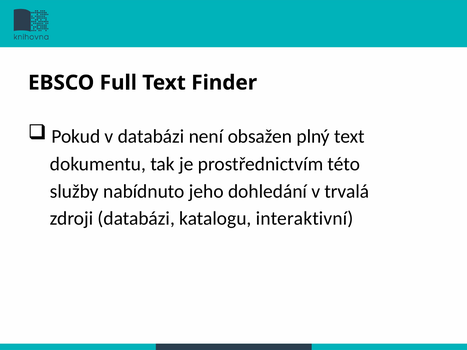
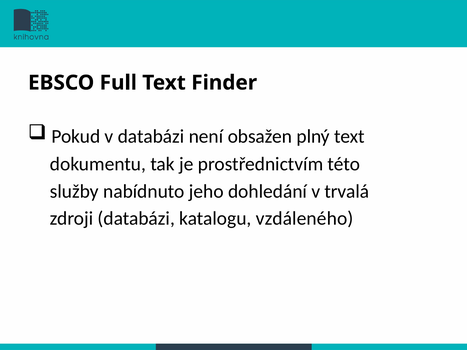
interaktivní: interaktivní -> vzdáleného
